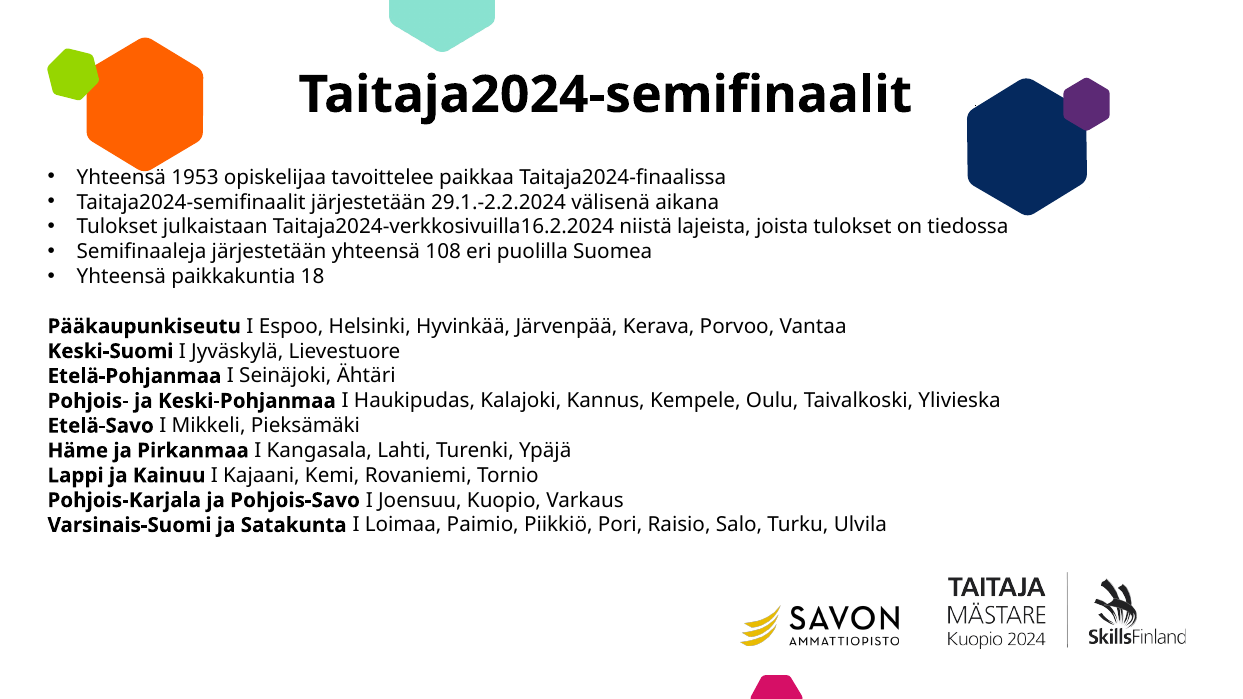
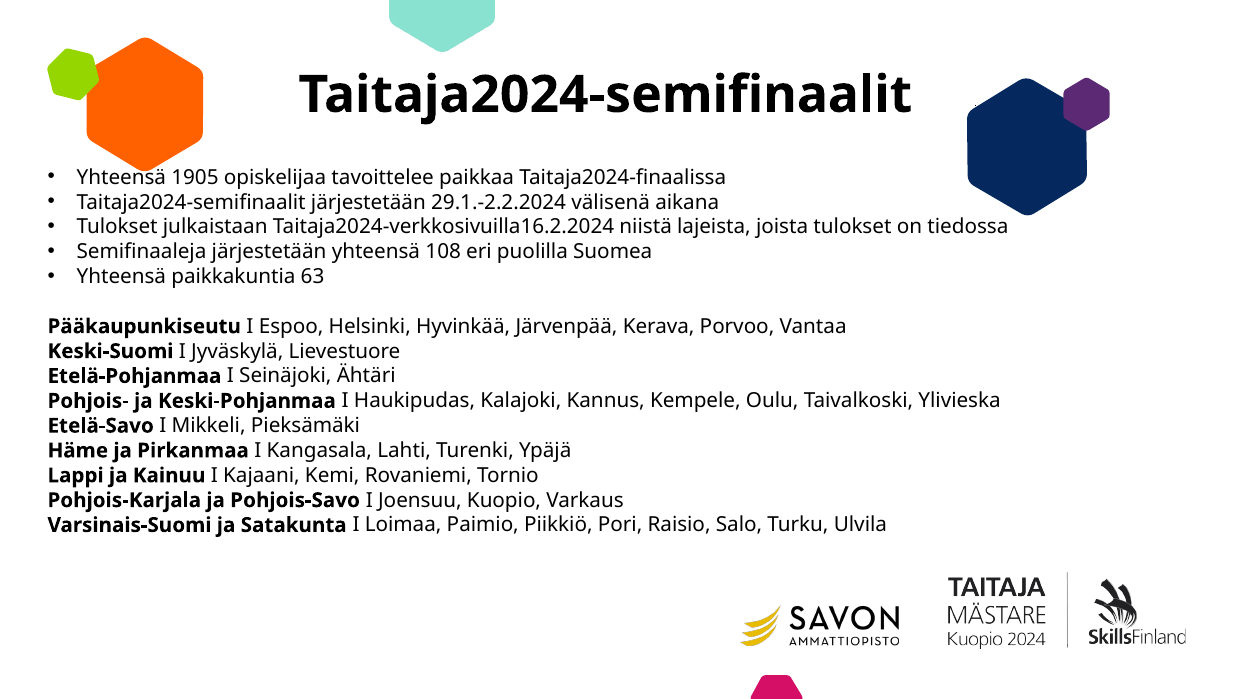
1953: 1953 -> 1905
18: 18 -> 63
